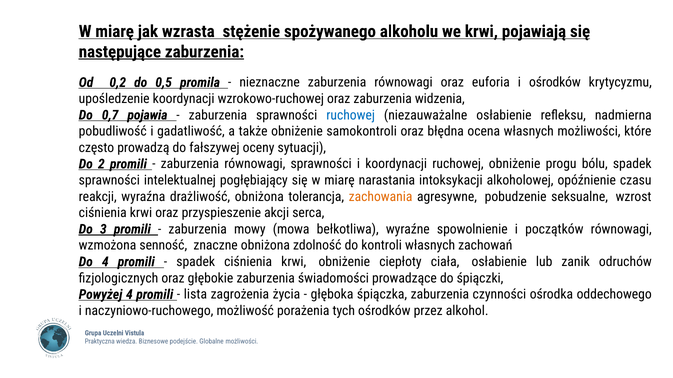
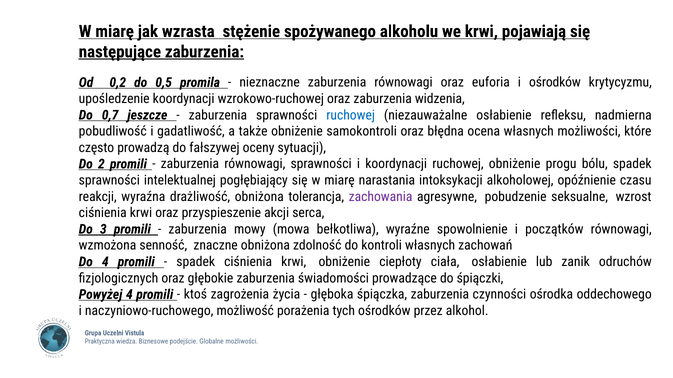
pojawia: pojawia -> jeszcze
zachowania colour: orange -> purple
lista: lista -> ktoś
